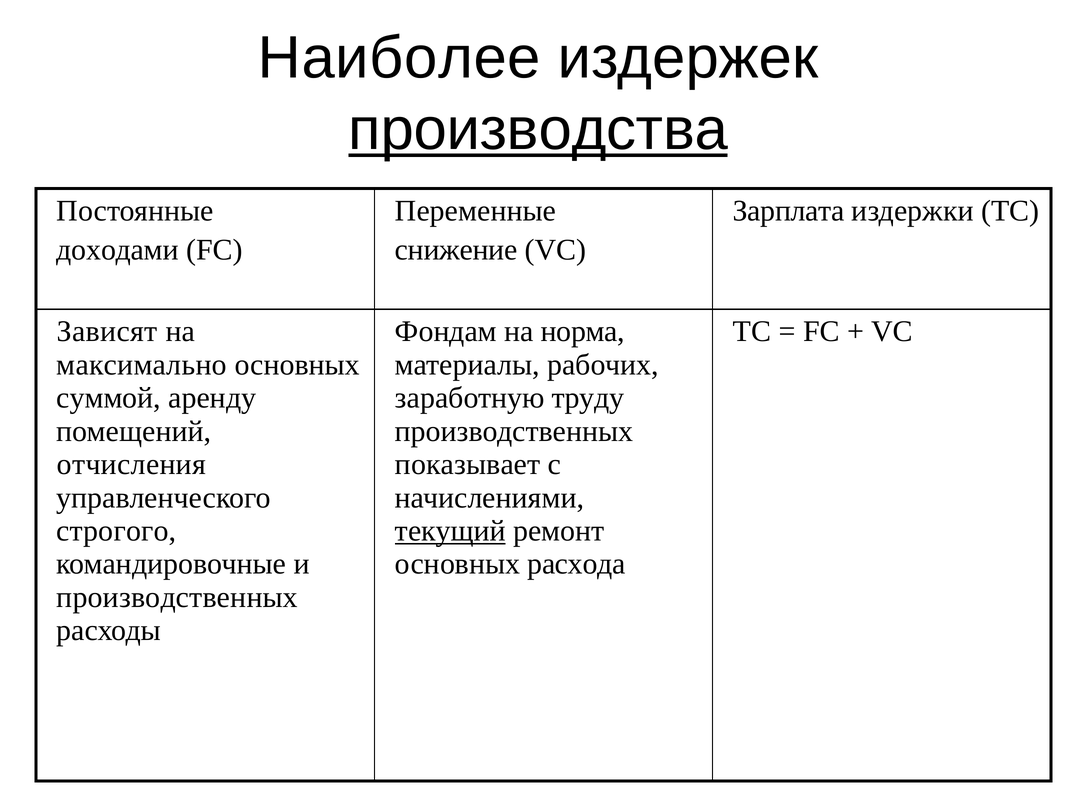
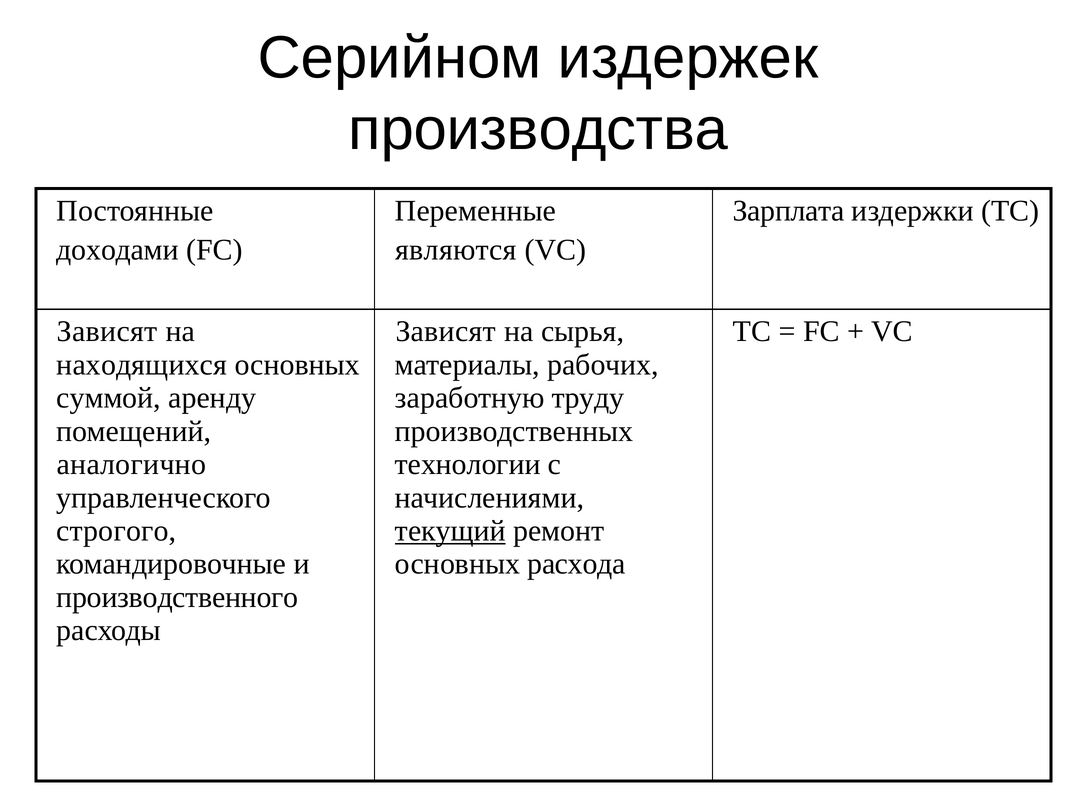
Наиболее: Наиболее -> Серийном
производства underline: present -> none
снижение: снижение -> являются
Фондам at (446, 332): Фондам -> Зависят
норма: норма -> сырья
максимально: максимально -> находящихся
отчисления: отчисления -> аналогично
показывает: показывает -> технологии
производственных at (177, 598): производственных -> производственного
